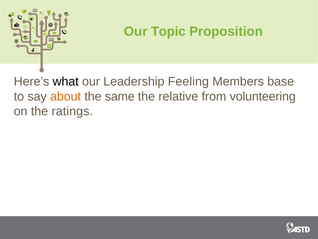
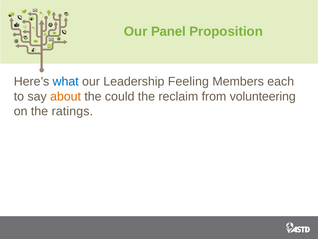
Topic: Topic -> Panel
what colour: black -> blue
base: base -> each
same: same -> could
relative: relative -> reclaim
